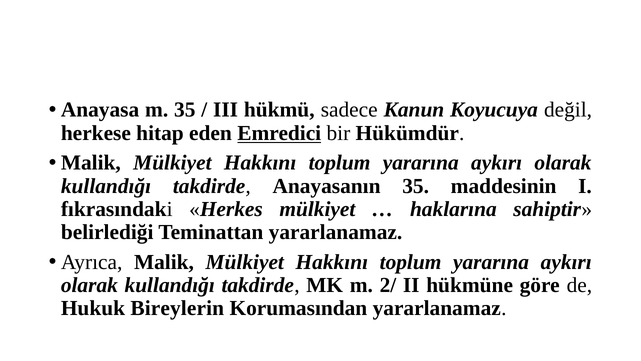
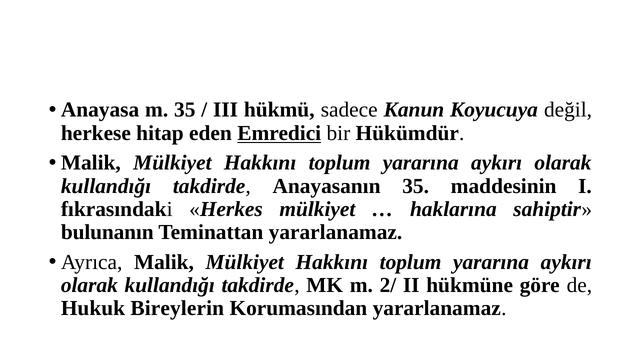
belirlediği: belirlediği -> bulunanın
